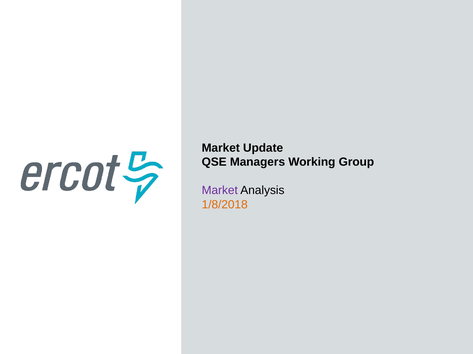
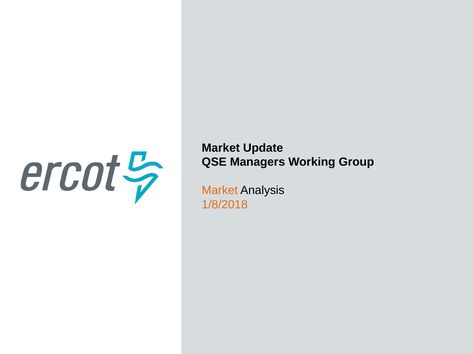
Market at (220, 191) colour: purple -> orange
